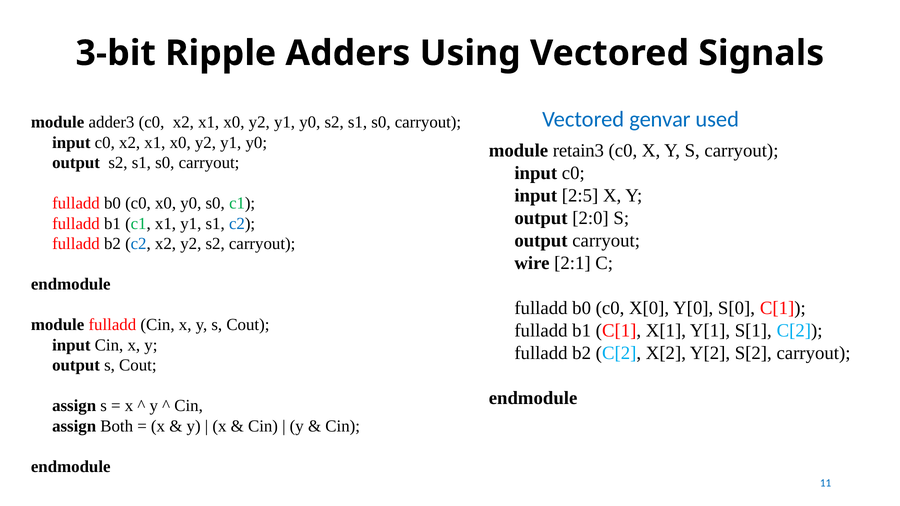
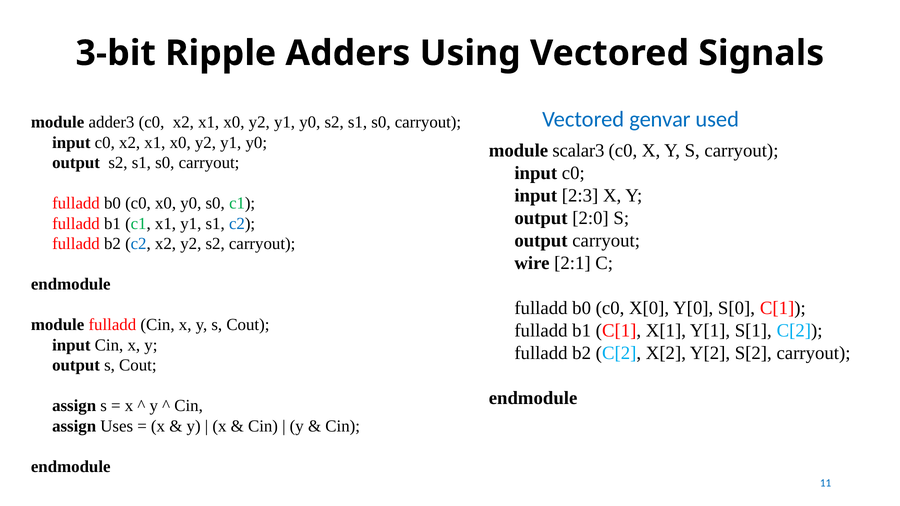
retain3: retain3 -> scalar3
2:5: 2:5 -> 2:3
Both: Both -> Uses
